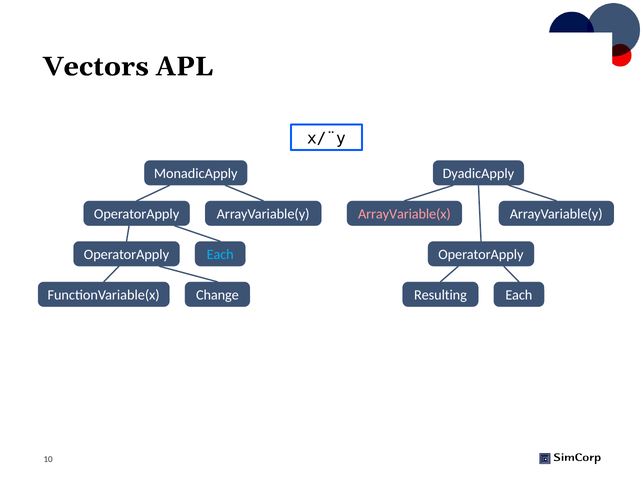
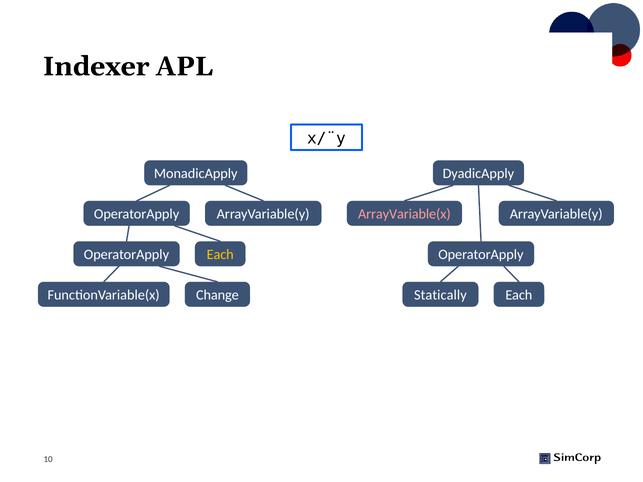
Vectors: Vectors -> Indexer
Each at (220, 255) colour: light blue -> yellow
Resulting: Resulting -> Statically
